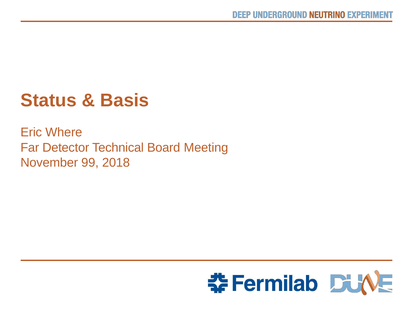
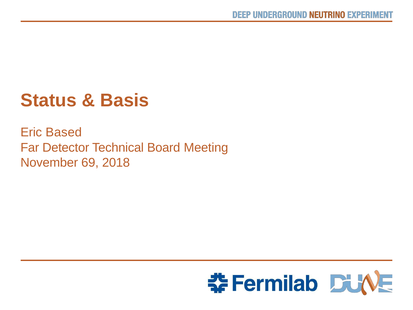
Where: Where -> Based
99: 99 -> 69
